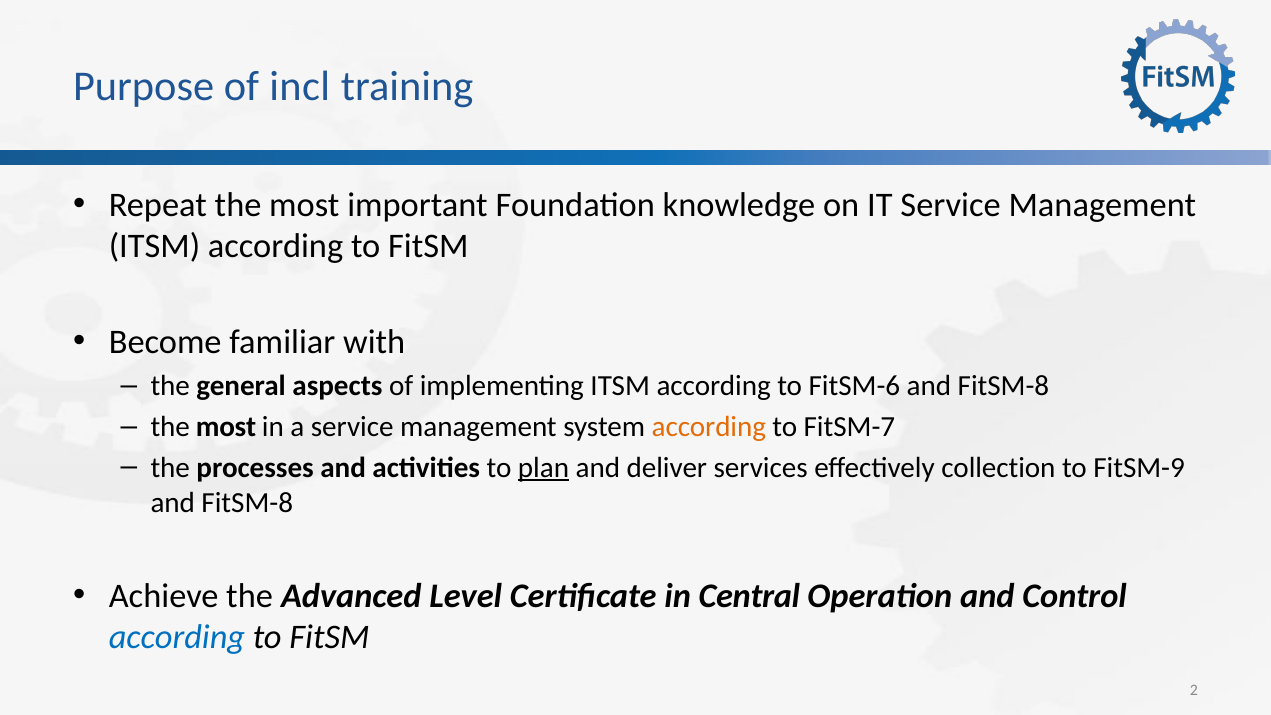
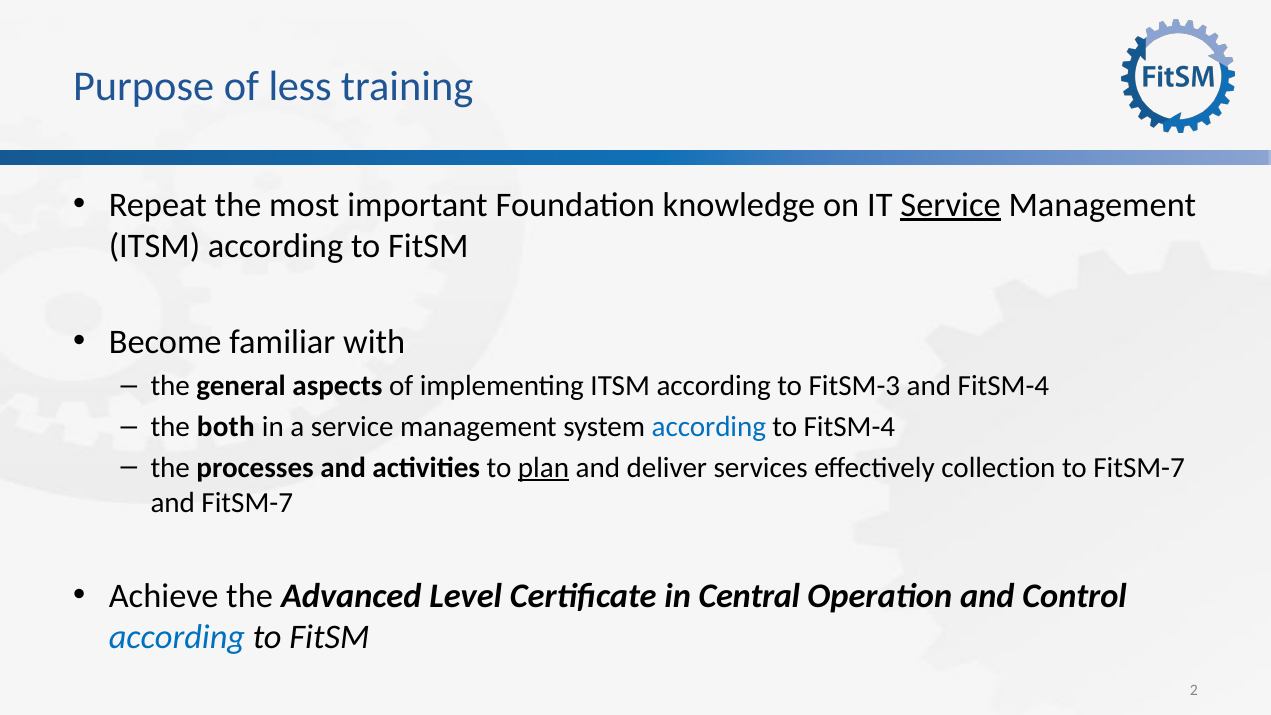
incl: incl -> less
Service at (951, 205) underline: none -> present
FitSM-6: FitSM-6 -> FitSM-3
FitSM-8 at (1003, 386): FitSM-8 -> FitSM-4
most at (226, 427): most -> both
according at (709, 427) colour: orange -> blue
to FitSM-7: FitSM-7 -> FitSM-4
to FitSM-9: FitSM-9 -> FitSM-7
FitSM-8 at (247, 503): FitSM-8 -> FitSM-7
